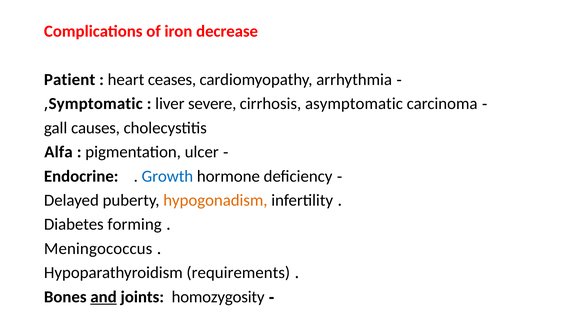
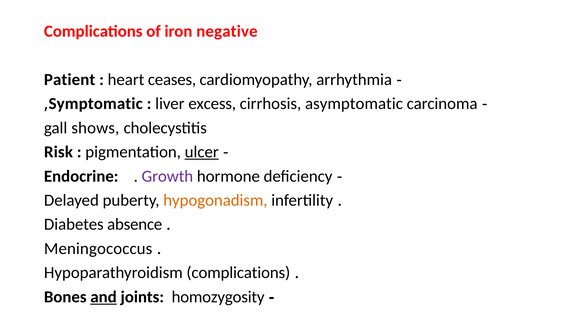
decrease: decrease -> negative
severe: severe -> excess
causes: causes -> shows
Alfa: Alfa -> Risk
ulcer underline: none -> present
Growth colour: blue -> purple
forming: forming -> absence
Hypoparathyroidism requirements: requirements -> complications
